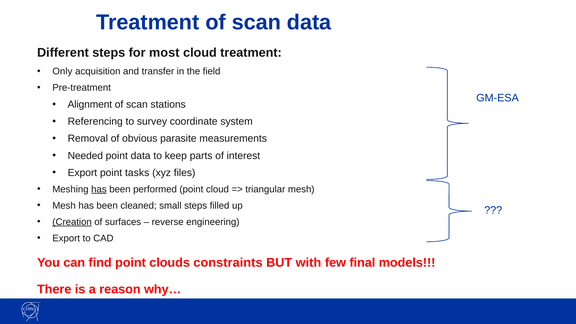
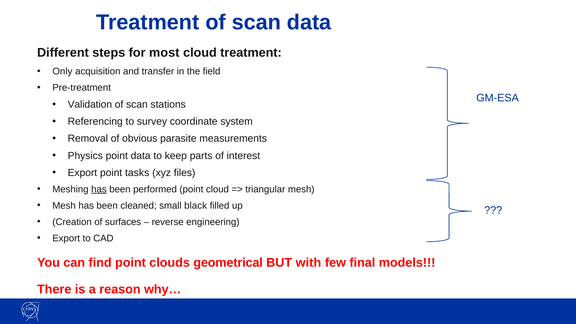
Alignment: Alignment -> Validation
Needed: Needed -> Physics
small steps: steps -> black
Creation underline: present -> none
constraints: constraints -> geometrical
